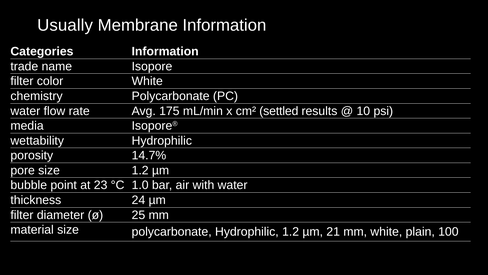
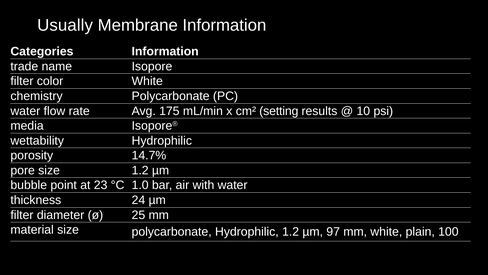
settled: settled -> setting
21: 21 -> 97
